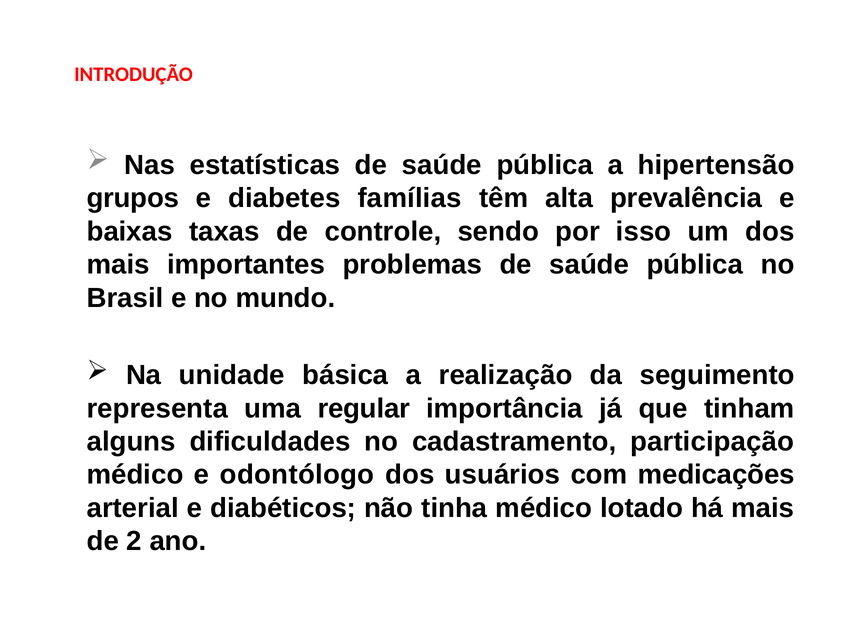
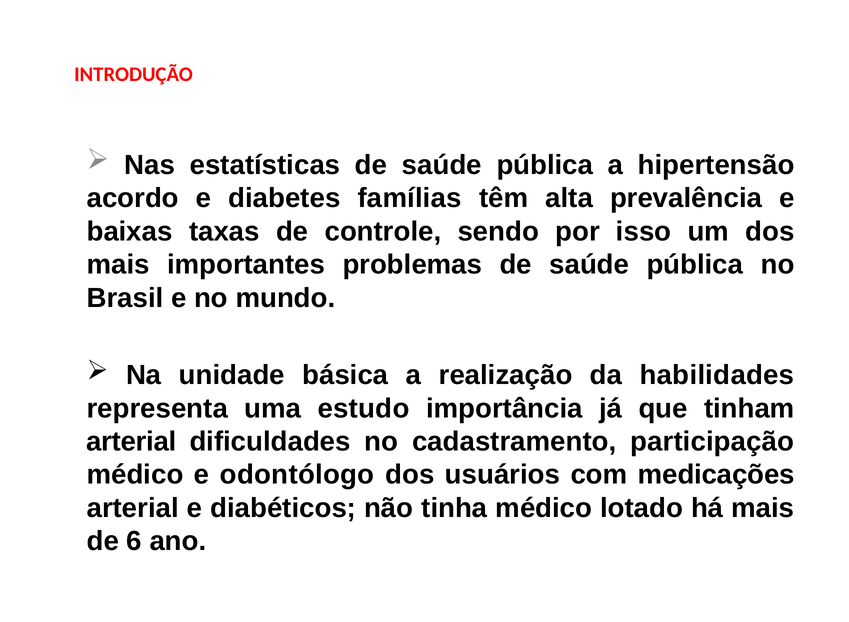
grupos: grupos -> acordo
seguimento: seguimento -> habilidades
regular: regular -> estudo
alguns at (131, 442): alguns -> arterial
2: 2 -> 6
